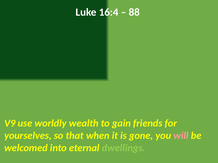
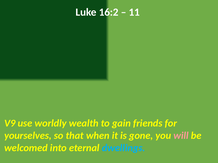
16:4: 16:4 -> 16:2
88: 88 -> 11
dwellings colour: light green -> light blue
